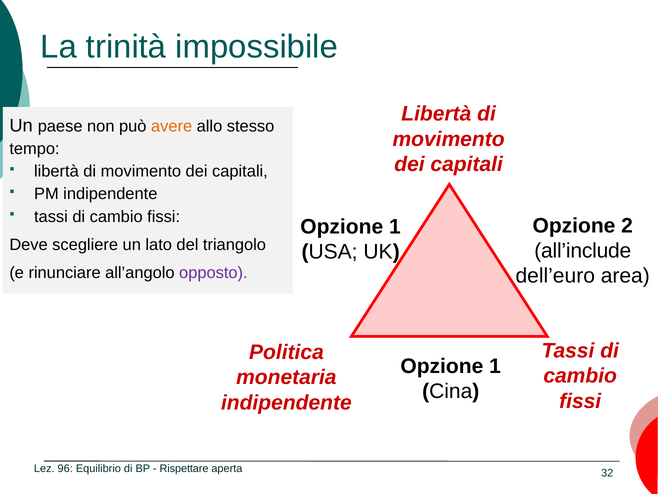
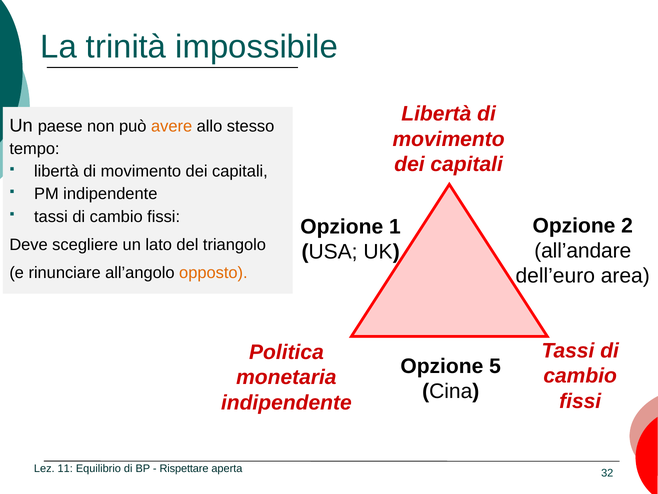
all’include: all’include -> all’andare
opposto colour: purple -> orange
1 at (495, 366): 1 -> 5
96: 96 -> 11
